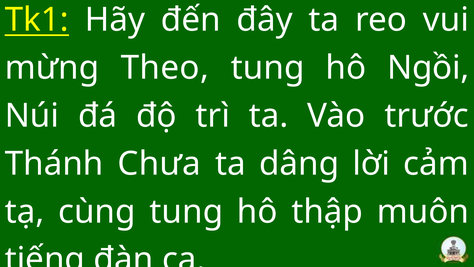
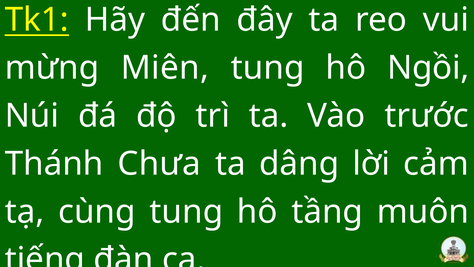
Theo: Theo -> Miên
thập: thập -> tầng
